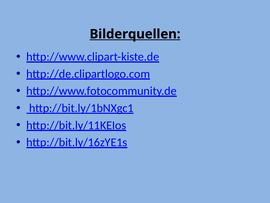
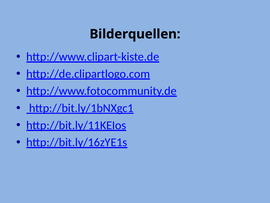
Bilderquellen underline: present -> none
